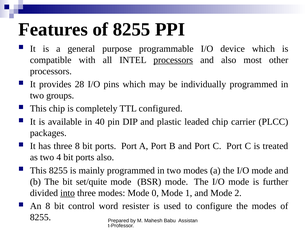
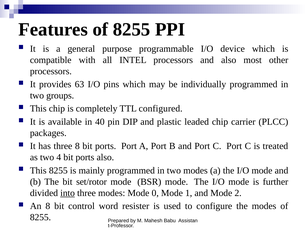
processors at (173, 60) underline: present -> none
28: 28 -> 63
set/quite: set/quite -> set/rotor
